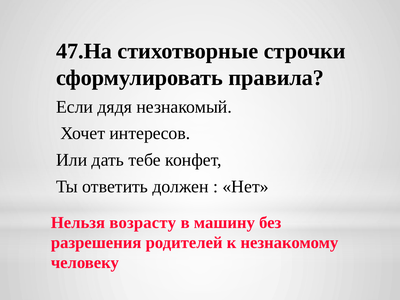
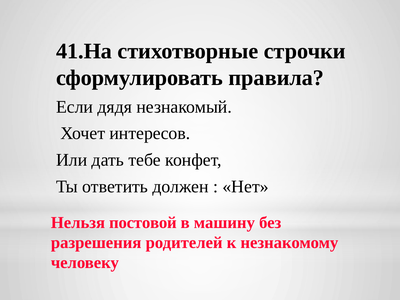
47.На: 47.На -> 41.На
возрасту: возрасту -> постовой
